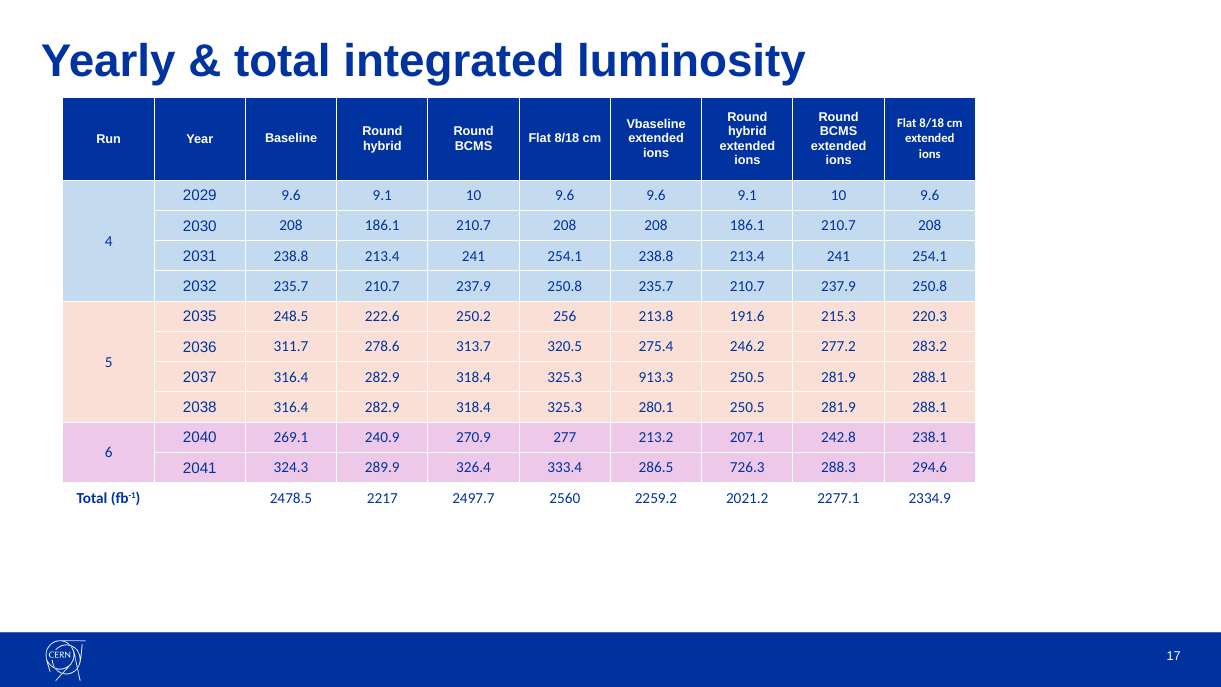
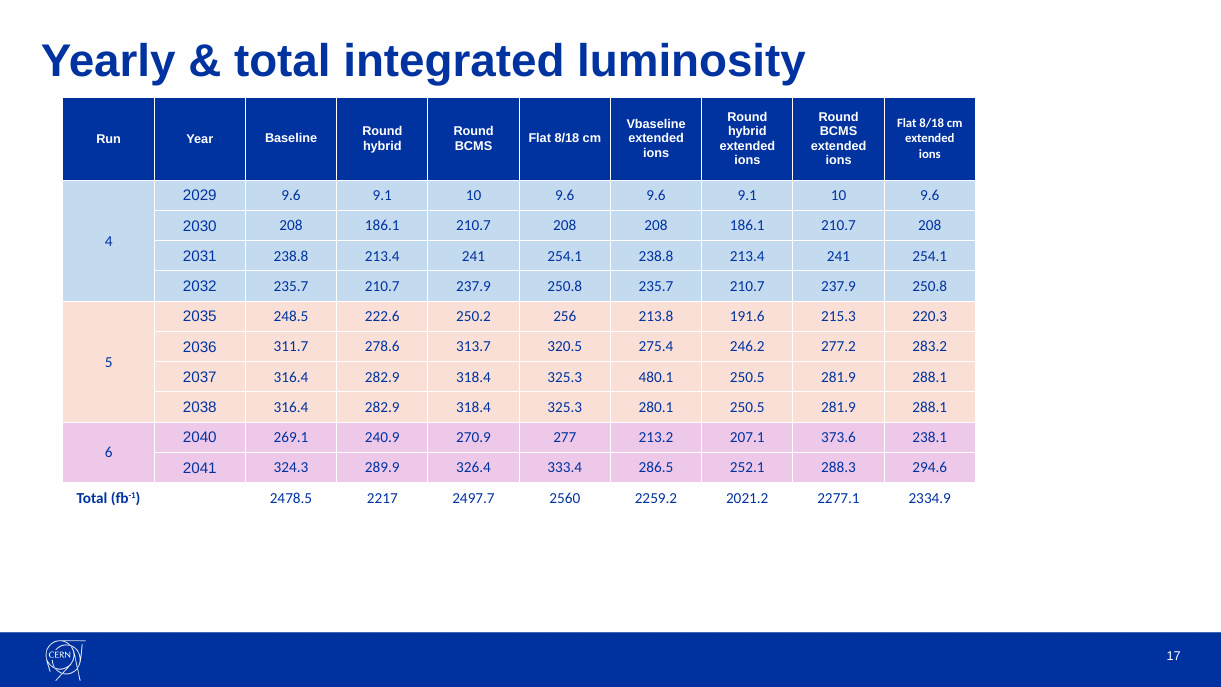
913.3: 913.3 -> 480.1
242.8: 242.8 -> 373.6
726.3: 726.3 -> 252.1
